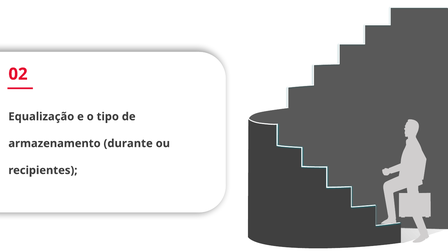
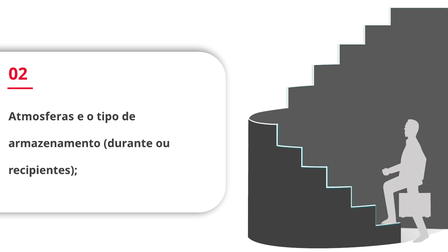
Equalização: Equalização -> Atmosferas
